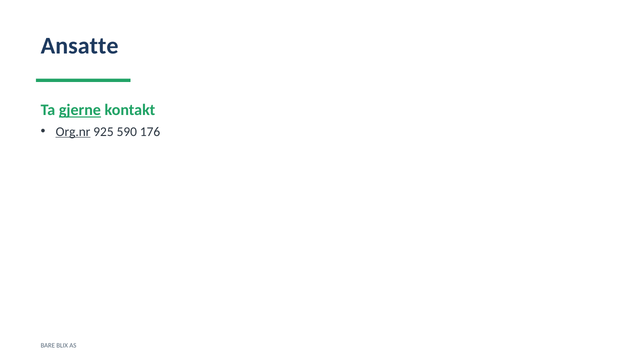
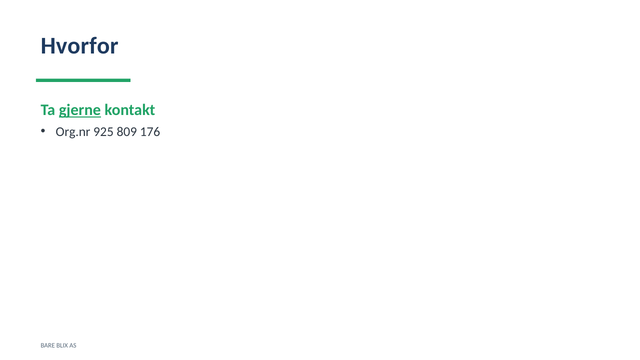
Ansatte: Ansatte -> Hvorfor
Org.nr underline: present -> none
590: 590 -> 809
